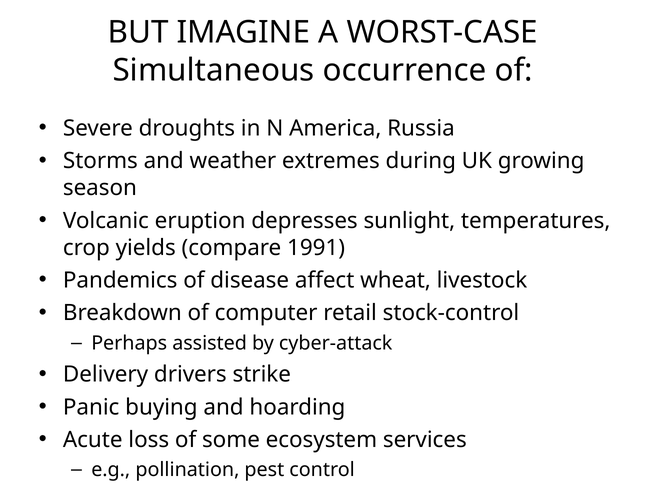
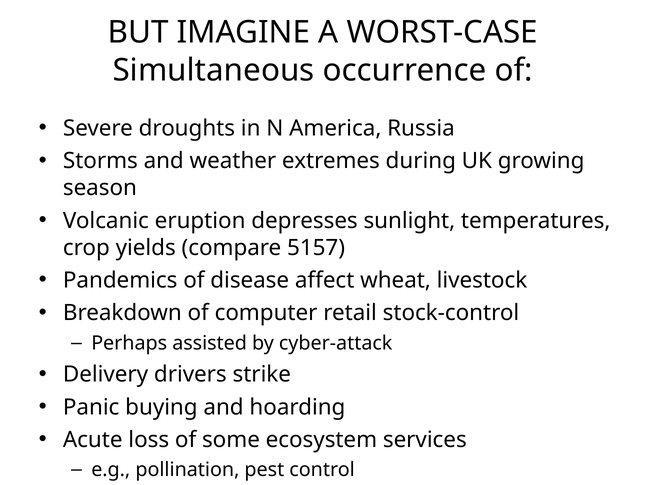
1991: 1991 -> 5157
